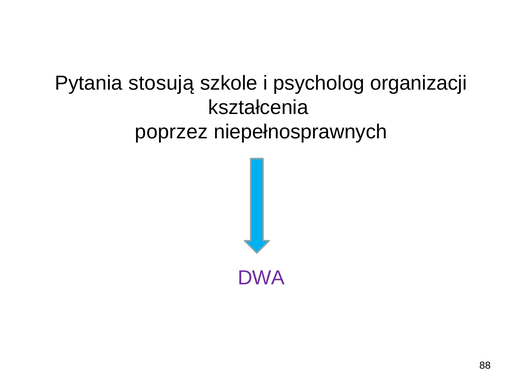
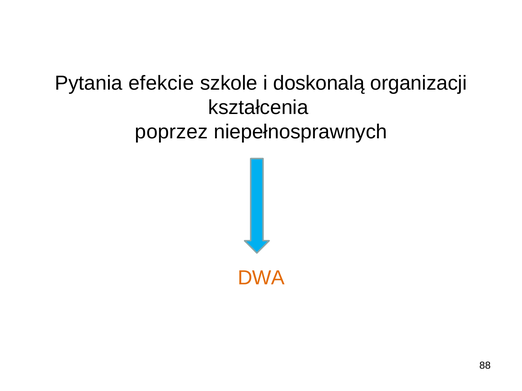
stosują: stosują -> efekcie
psycholog: psycholog -> doskonalą
DWA colour: purple -> orange
